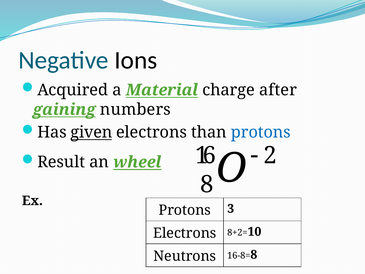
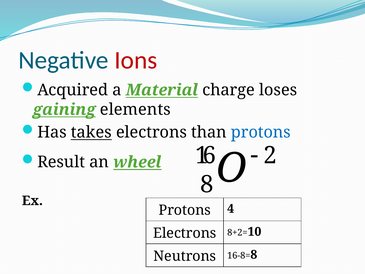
Ions colour: black -> red
after: after -> loses
numbers: numbers -> elements
given: given -> takes
3: 3 -> 4
